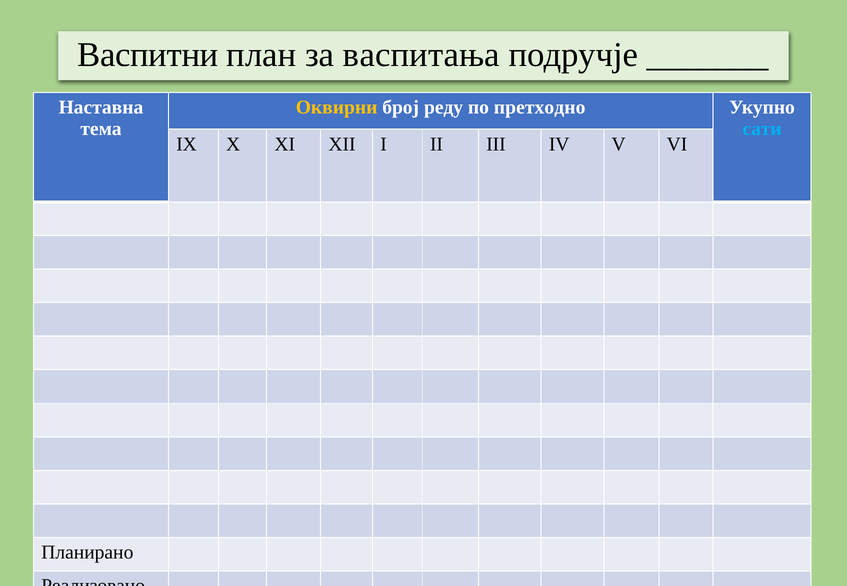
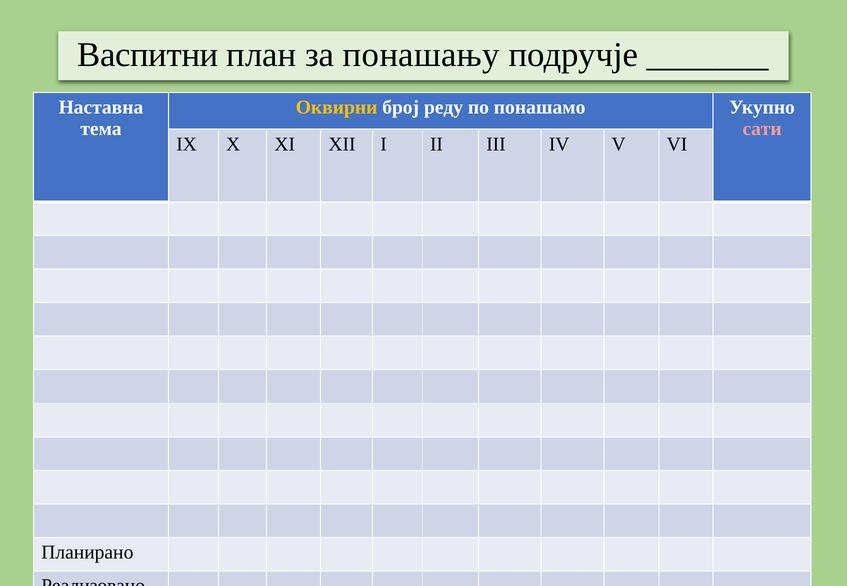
васпитања: васпитања -> понашању
претходно: претходно -> понашамо
сати colour: light blue -> pink
